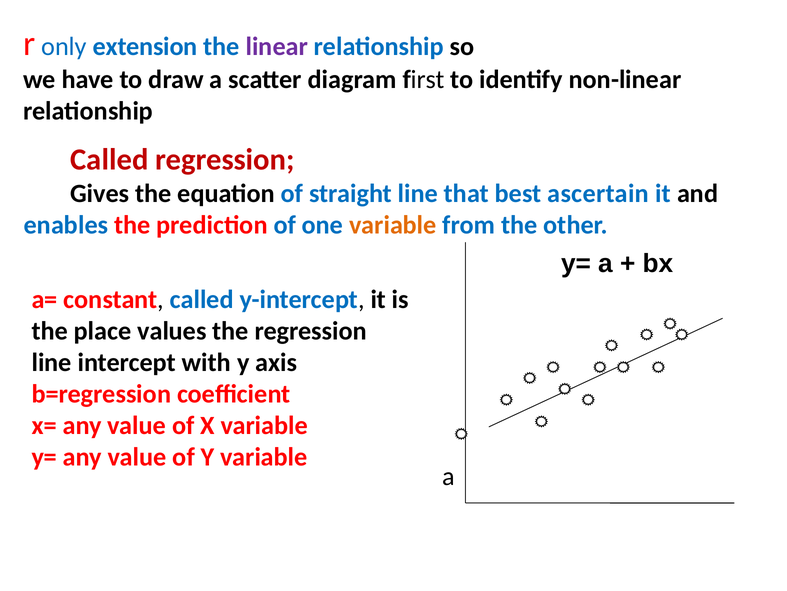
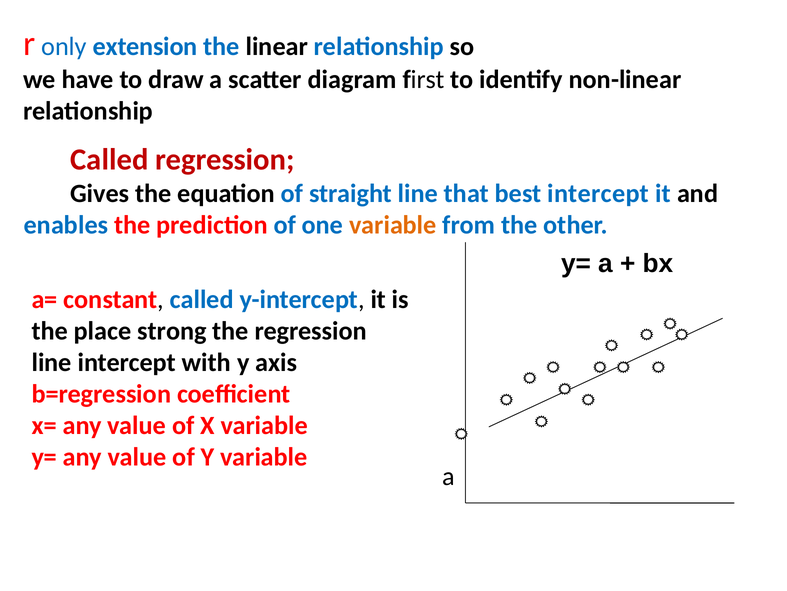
linear colour: purple -> black
best ascertain: ascertain -> intercept
values: values -> strong
